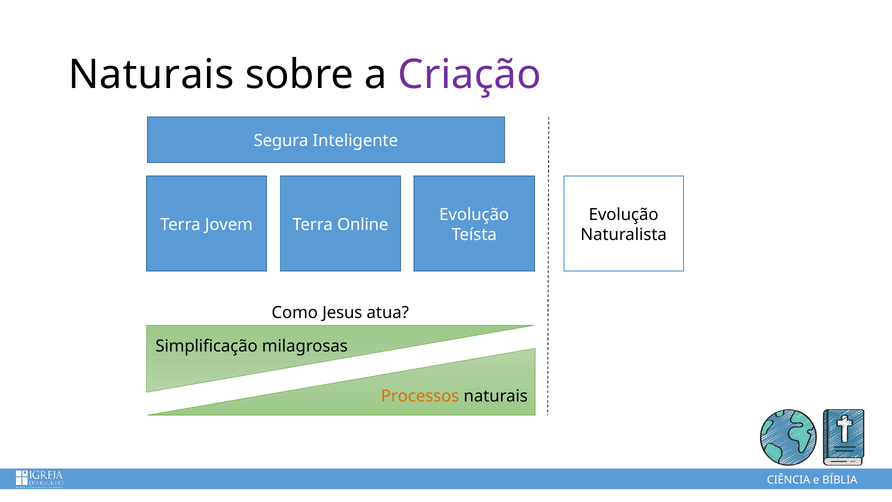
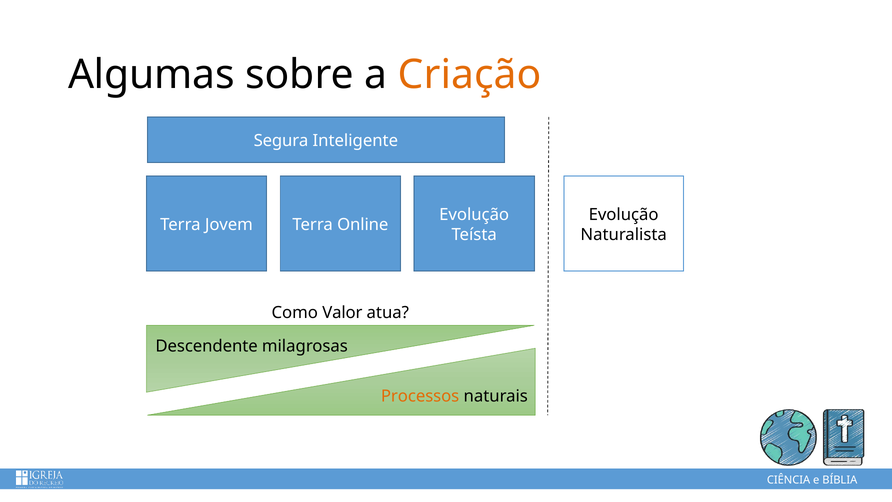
Naturais at (151, 75): Naturais -> Algumas
Criação colour: purple -> orange
Jesus: Jesus -> Valor
Simplificação: Simplificação -> Descendente
